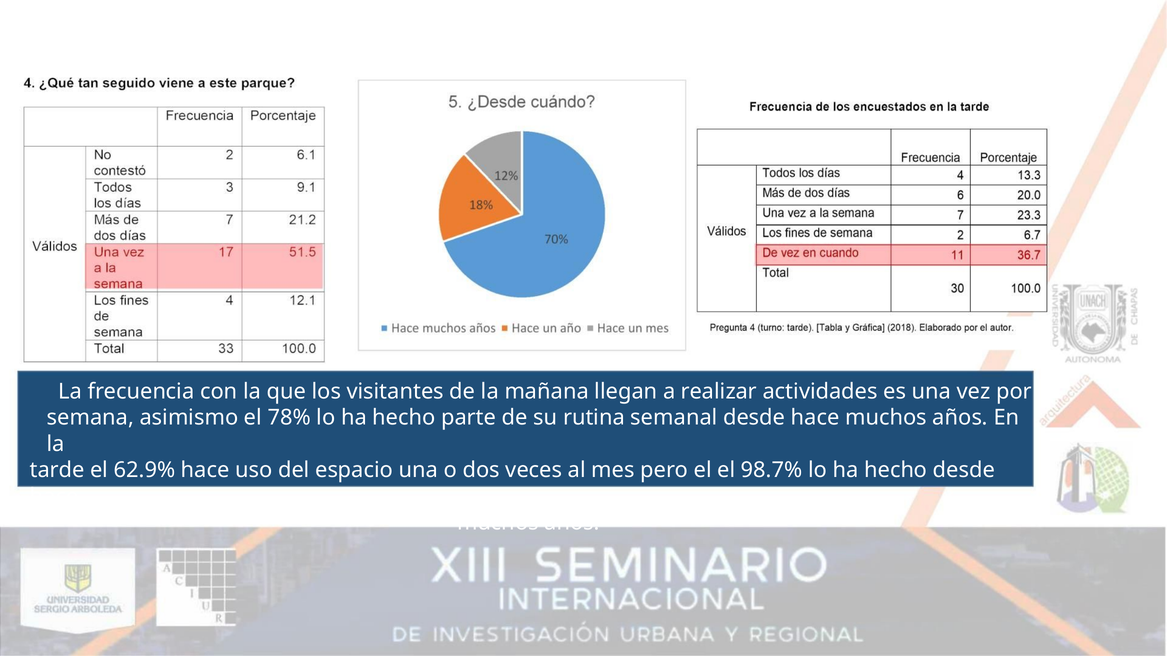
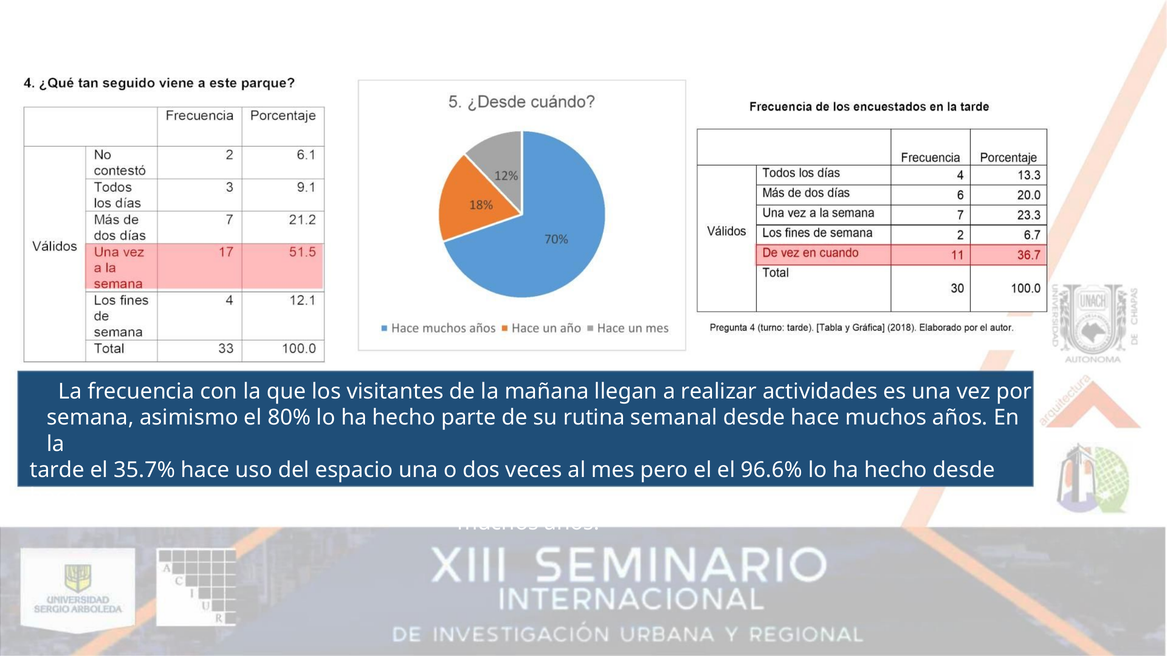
78%: 78% -> 80%
62.9%: 62.9% -> 35.7%
98.7%: 98.7% -> 96.6%
